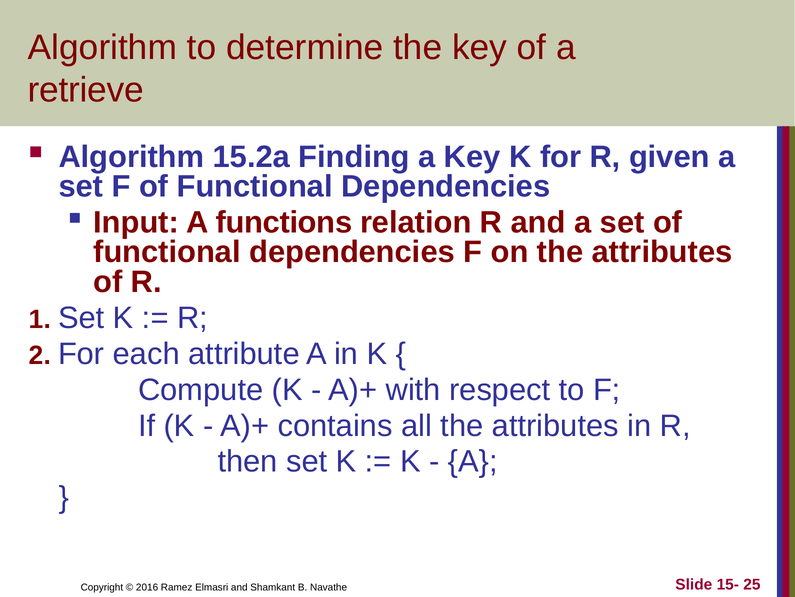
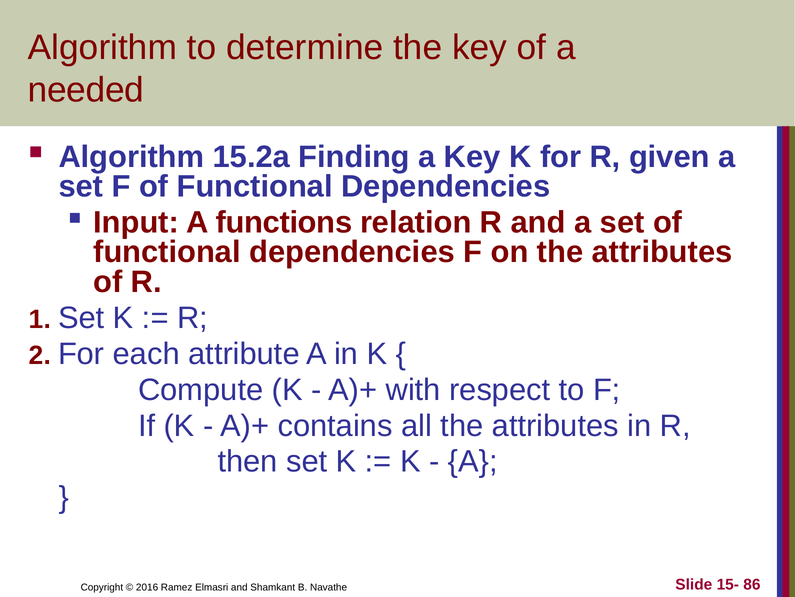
retrieve: retrieve -> needed
25: 25 -> 86
